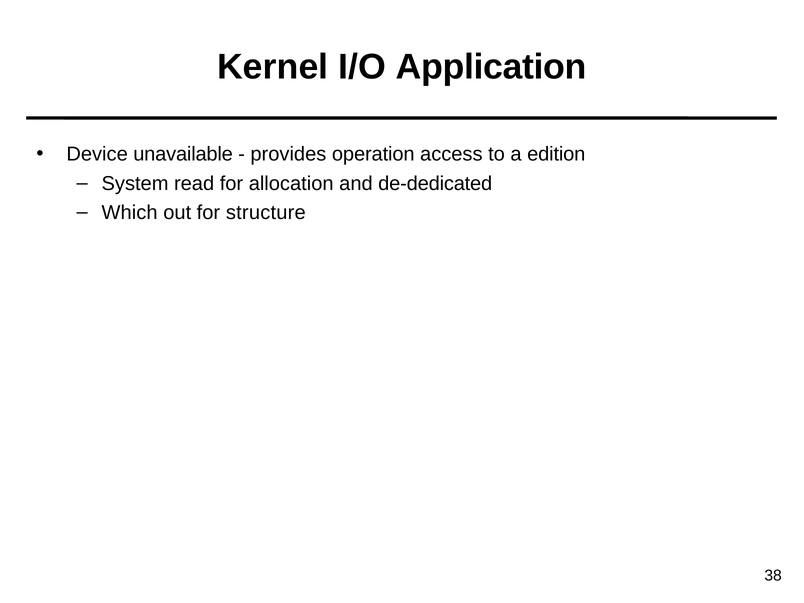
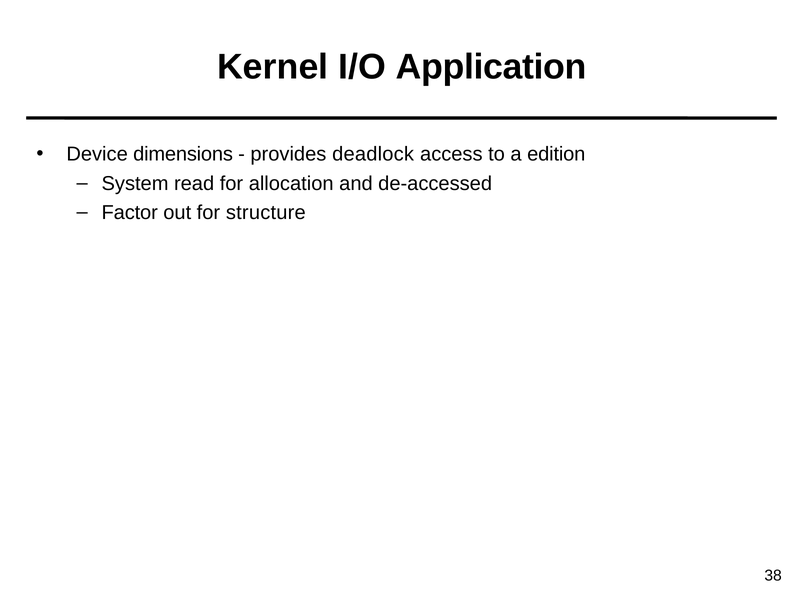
unavailable: unavailable -> dimensions
operation: operation -> deadlock
de-dedicated: de-dedicated -> de-accessed
Which: Which -> Factor
